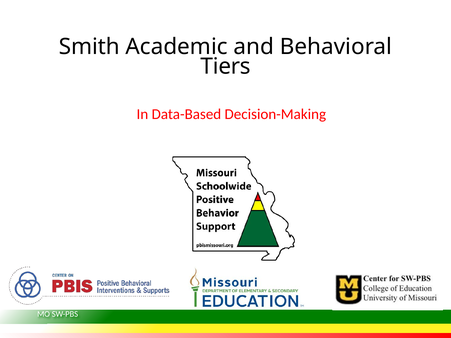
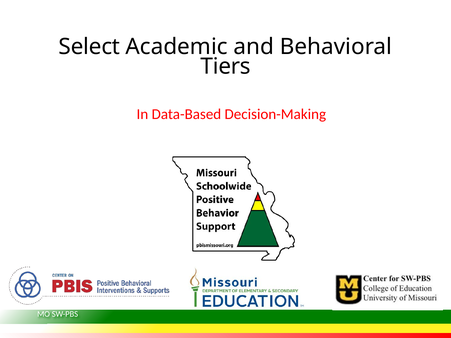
Smith: Smith -> Select
